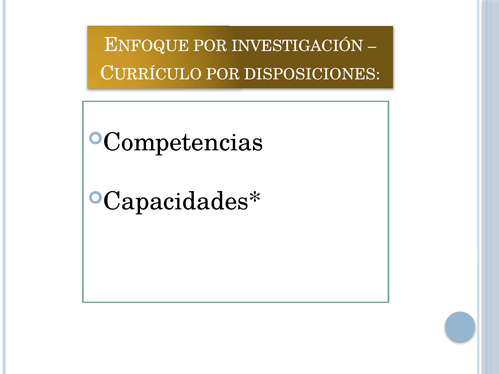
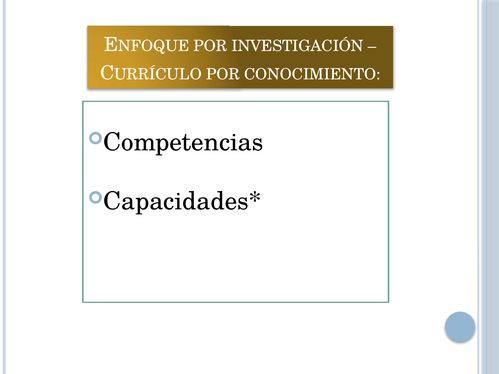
DISPOSICIONES: DISPOSICIONES -> CONOCIMIENTO
